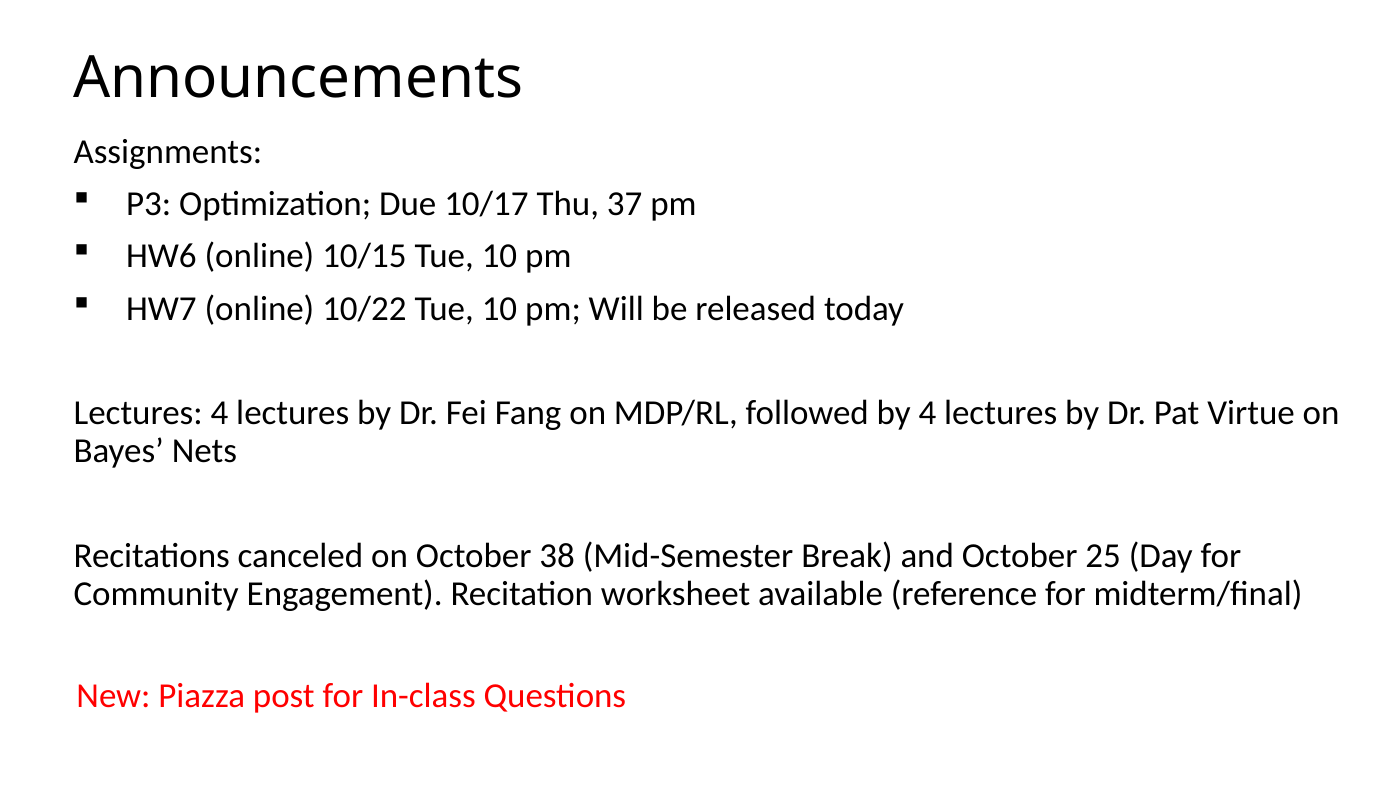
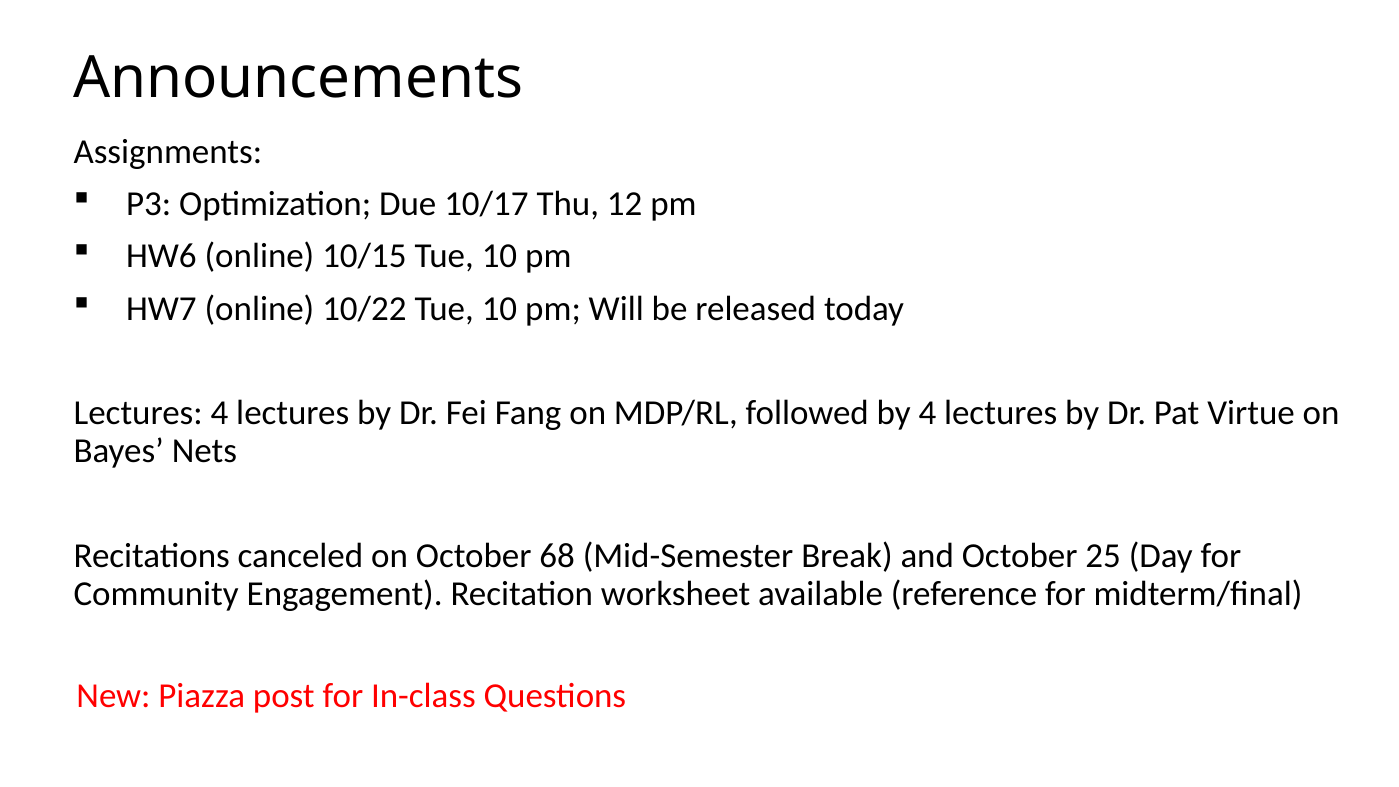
37: 37 -> 12
38: 38 -> 68
